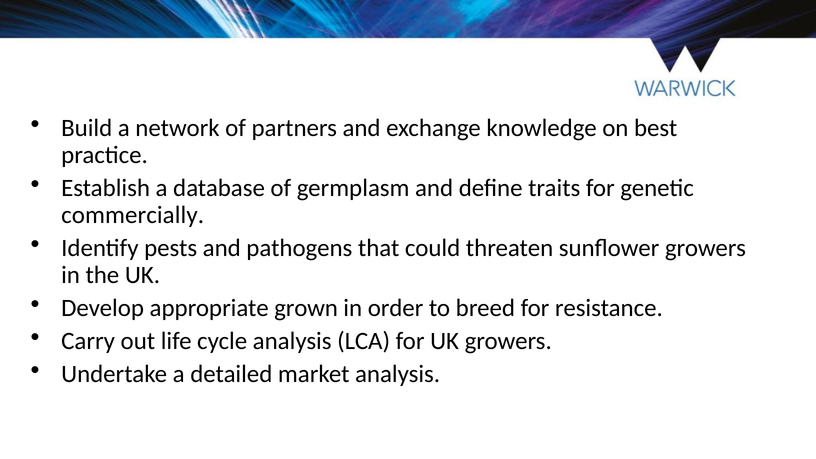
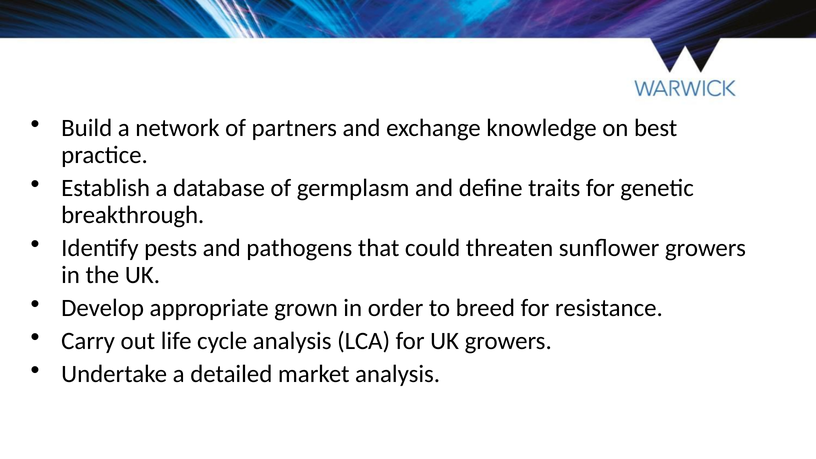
commercially: commercially -> breakthrough
